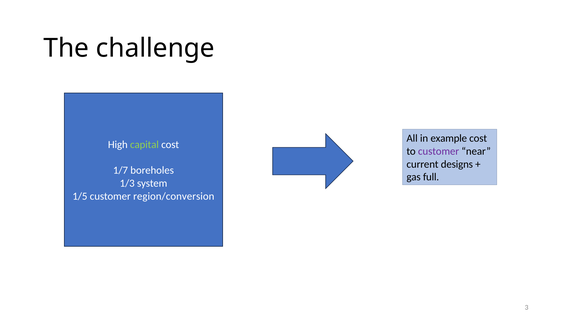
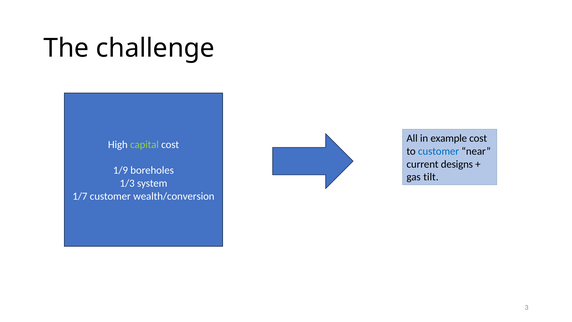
customer at (439, 151) colour: purple -> blue
1/7: 1/7 -> 1/9
full: full -> tilt
1/5: 1/5 -> 1/7
region/conversion: region/conversion -> wealth/conversion
